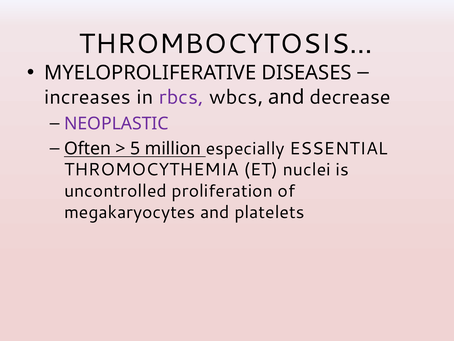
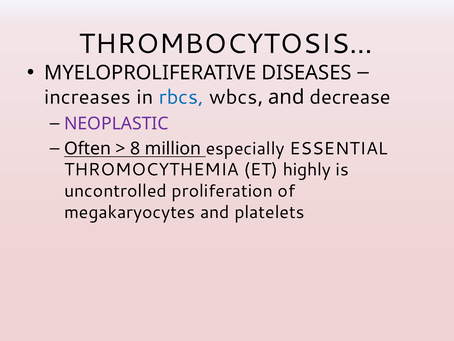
rbcs colour: purple -> blue
5: 5 -> 8
nuclei: nuclei -> highly
